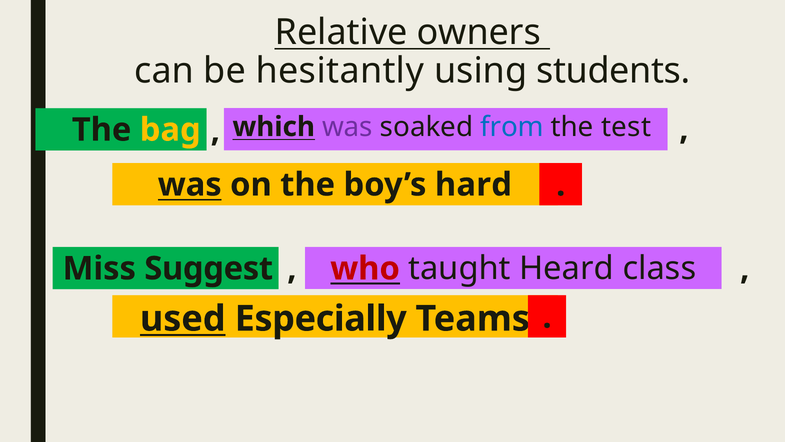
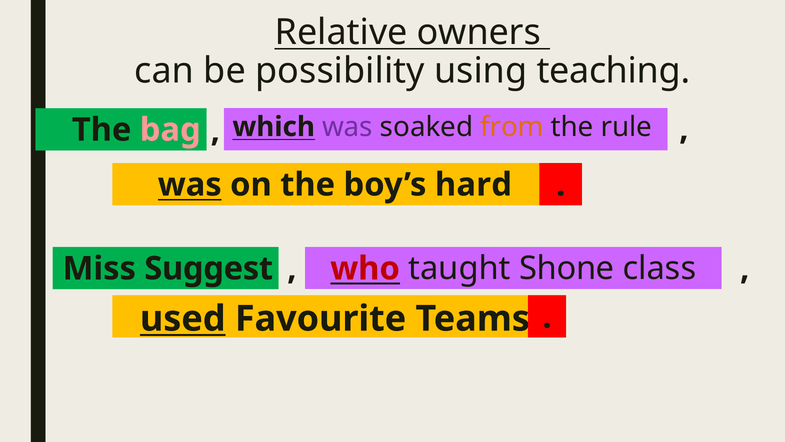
hesitantly: hesitantly -> possibility
students: students -> teaching
from colour: blue -> orange
test: test -> rule
bag colour: yellow -> pink
Heard: Heard -> Shone
Especially: Especially -> Favourite
